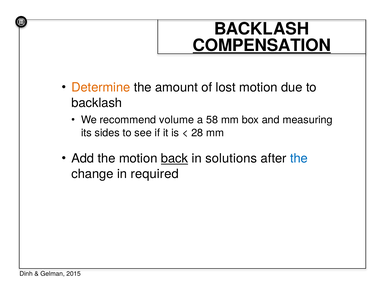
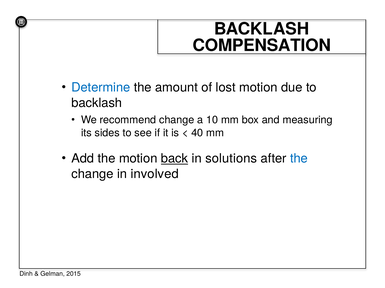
COMPENSATION underline: present -> none
Determine colour: orange -> blue
recommend volume: volume -> change
58: 58 -> 10
28: 28 -> 40
required: required -> involved
